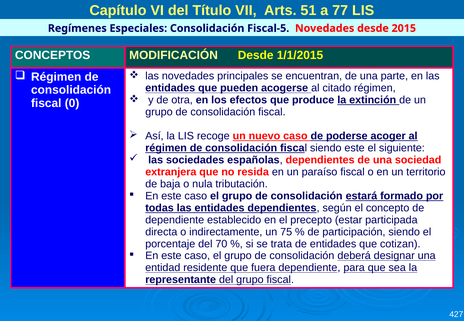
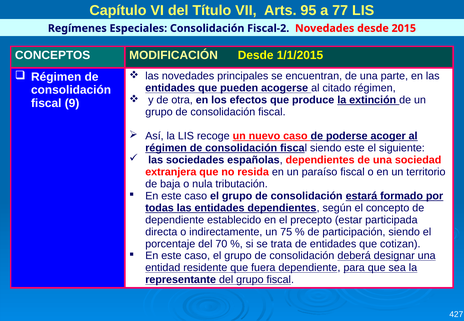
51: 51 -> 95
Fiscal-5: Fiscal-5 -> Fiscal-2
0: 0 -> 9
